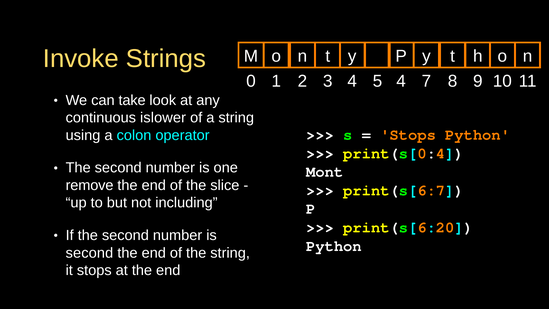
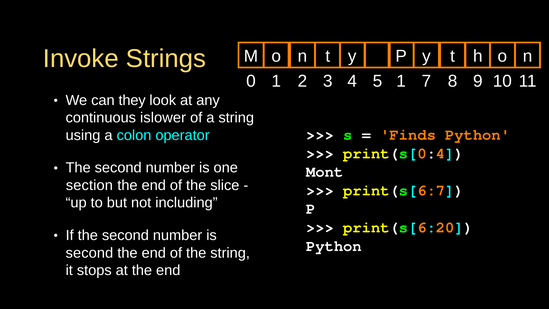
5 4: 4 -> 1
take: take -> they
Stops at (408, 135): Stops -> Finds
remove: remove -> section
